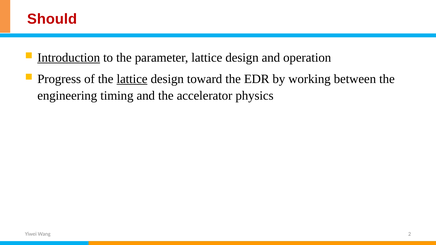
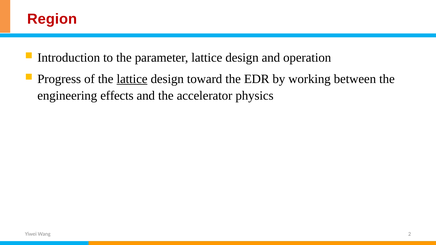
Should: Should -> Region
Introduction underline: present -> none
timing: timing -> effects
